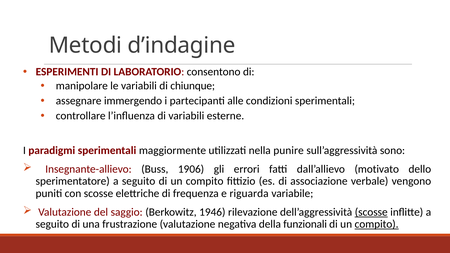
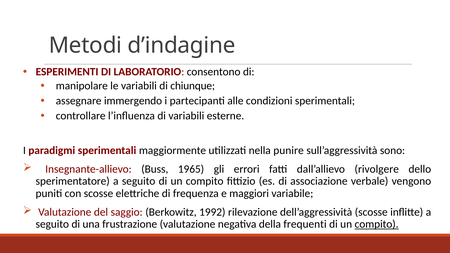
1906: 1906 -> 1965
motivato: motivato -> rivolgere
riguarda: riguarda -> maggiori
1946: 1946 -> 1992
scosse at (371, 212) underline: present -> none
funzionali: funzionali -> frequenti
